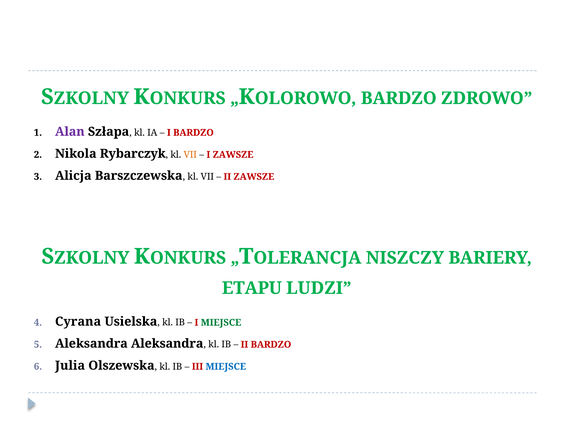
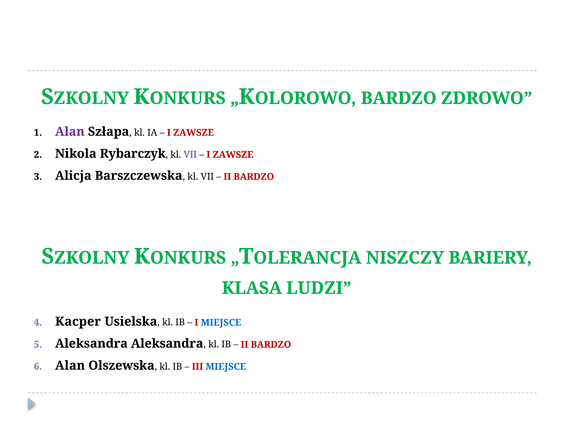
BARDZO at (193, 133): BARDZO -> ZAWSZE
VII at (190, 155) colour: orange -> purple
ZAWSZE at (254, 177): ZAWSZE -> BARDZO
ETAPU: ETAPU -> KLASA
Cyrana: Cyrana -> Kacper
MIEJSCE at (221, 322) colour: green -> blue
Julia at (70, 365): Julia -> Alan
